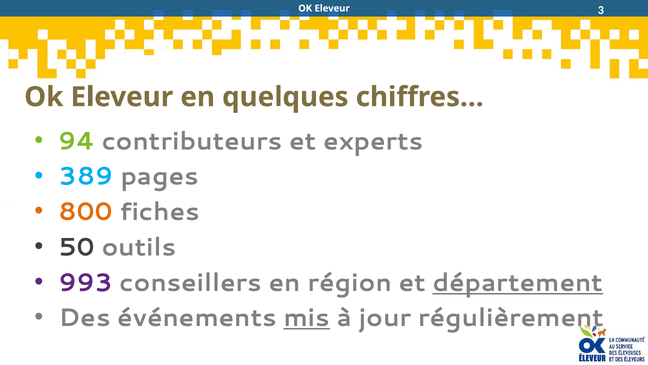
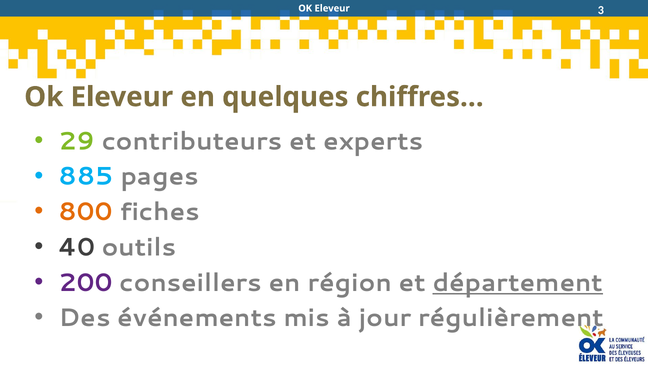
94: 94 -> 29
389: 389 -> 885
50: 50 -> 40
993: 993 -> 200
mis underline: present -> none
